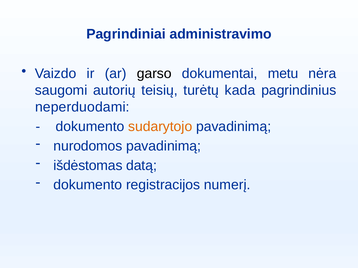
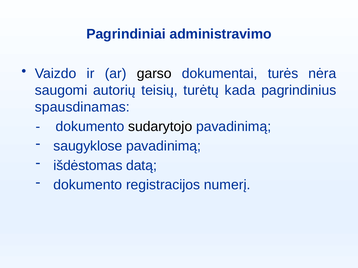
metu: metu -> turės
neperduodami: neperduodami -> spausdinamas
sudarytojo colour: orange -> black
nurodomos: nurodomos -> saugyklose
